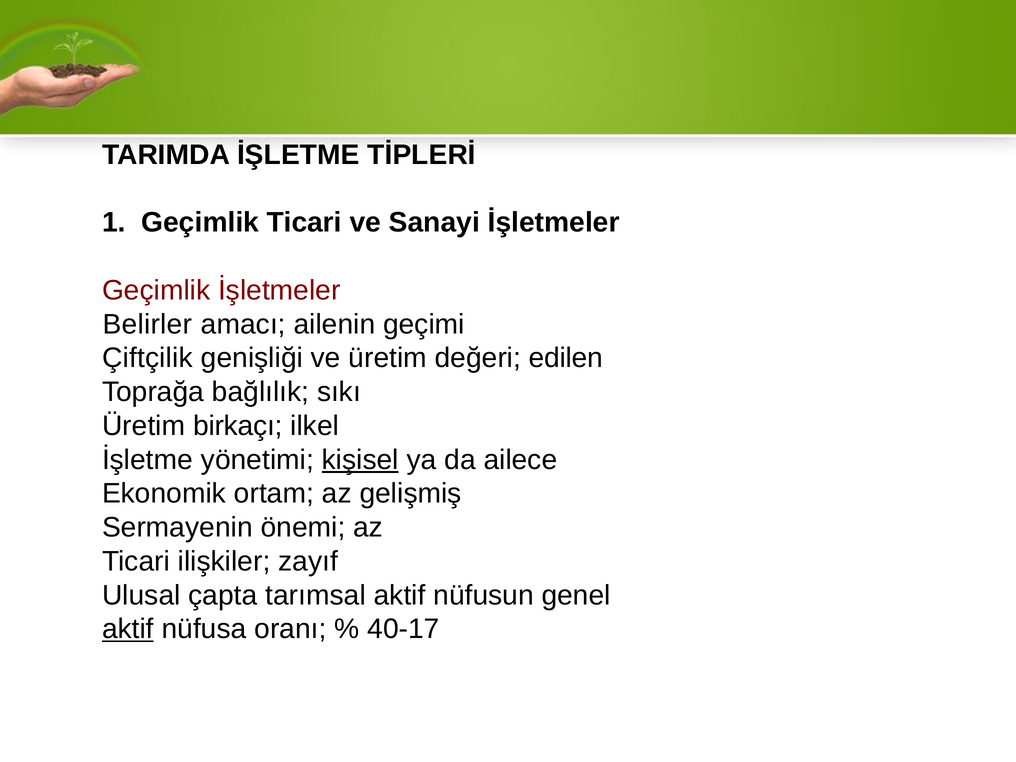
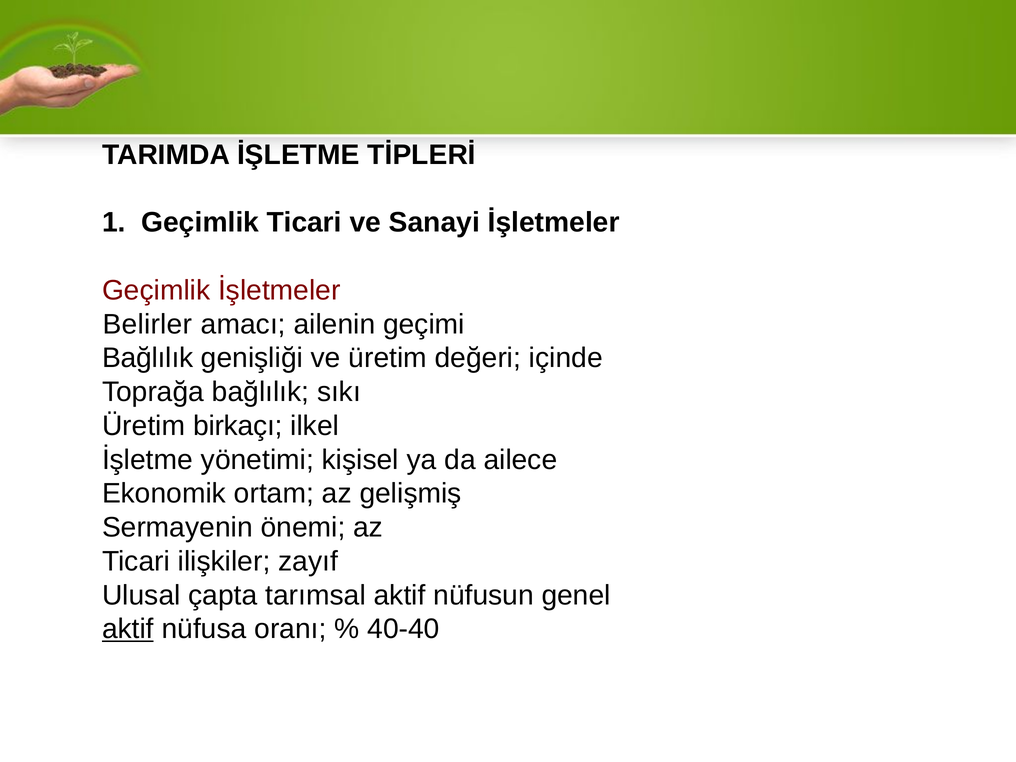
Çiftçilik at (147, 358): Çiftçilik -> Bağlılık
edilen: edilen -> içinde
kişisel underline: present -> none
40-17: 40-17 -> 40-40
